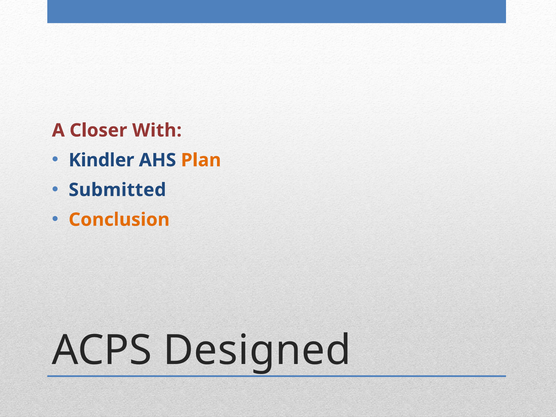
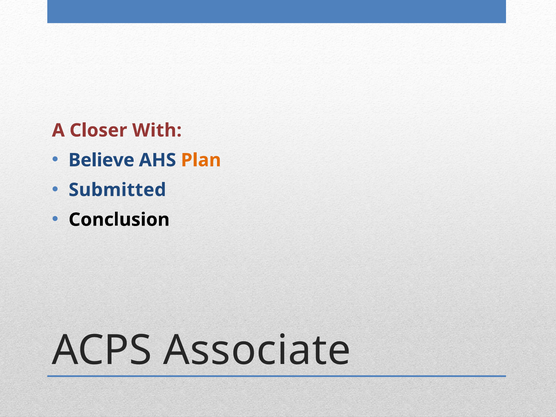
Kindler: Kindler -> Believe
Conclusion colour: orange -> black
Designed: Designed -> Associate
